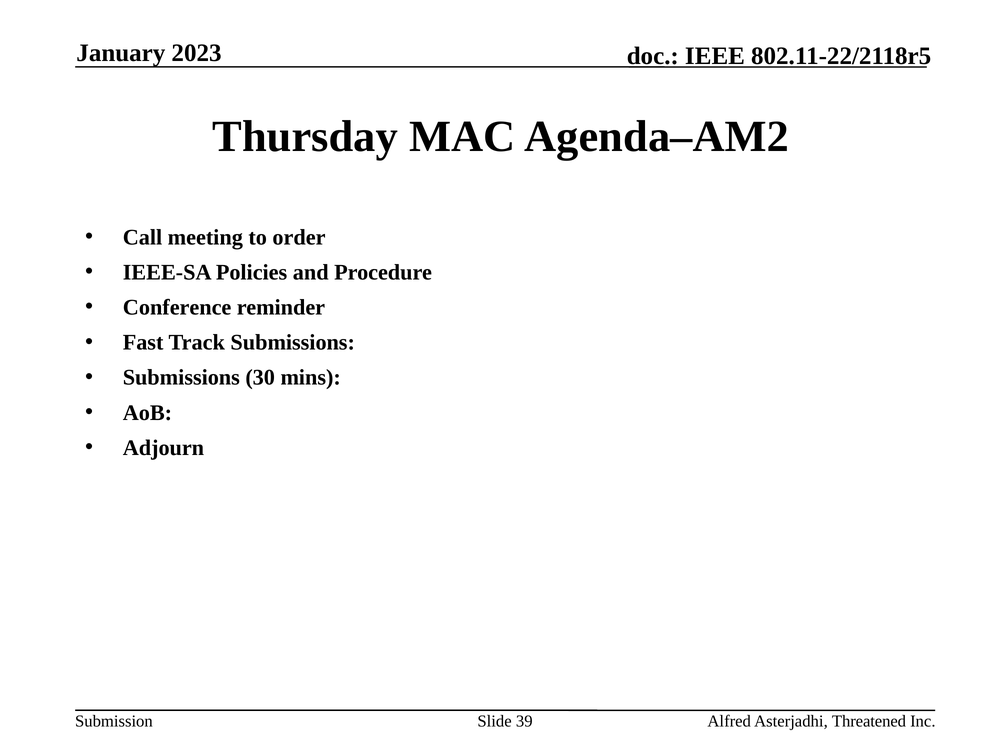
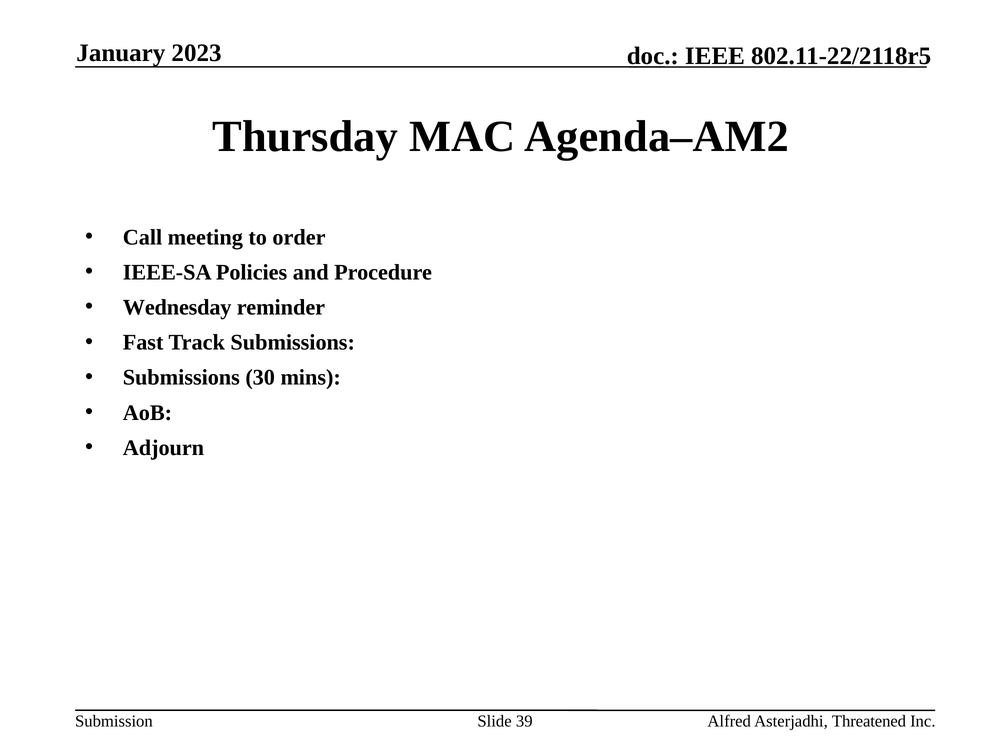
Conference: Conference -> Wednesday
